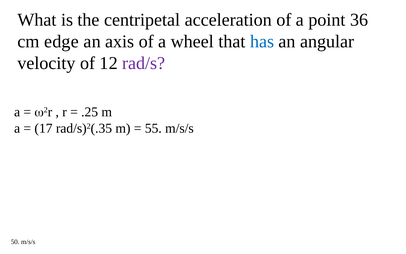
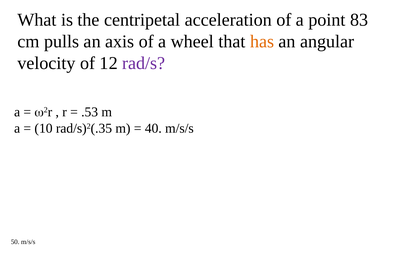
36: 36 -> 83
edge: edge -> pulls
has colour: blue -> orange
.25: .25 -> .53
17: 17 -> 10
55: 55 -> 40
